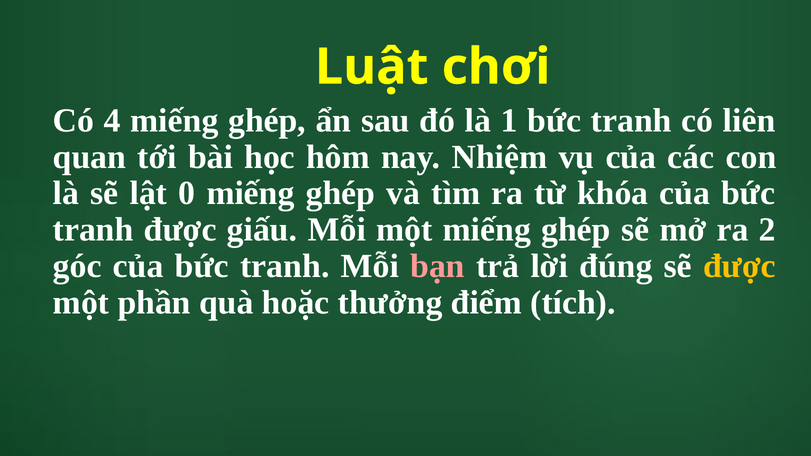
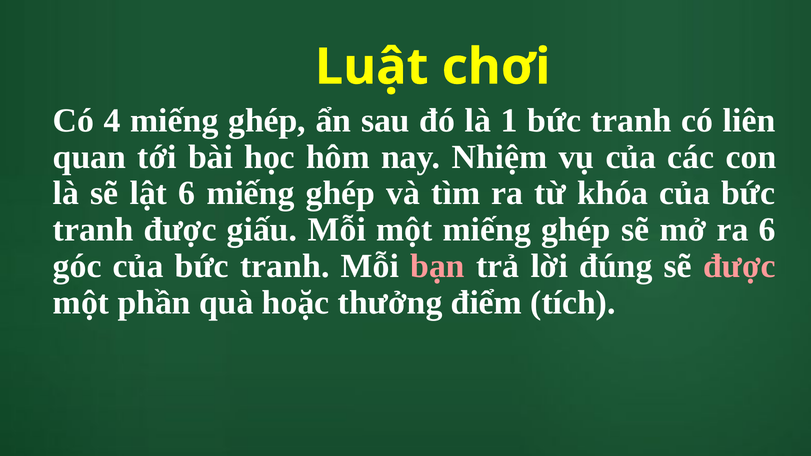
lật 0: 0 -> 6
ra 2: 2 -> 6
được at (740, 266) colour: yellow -> pink
